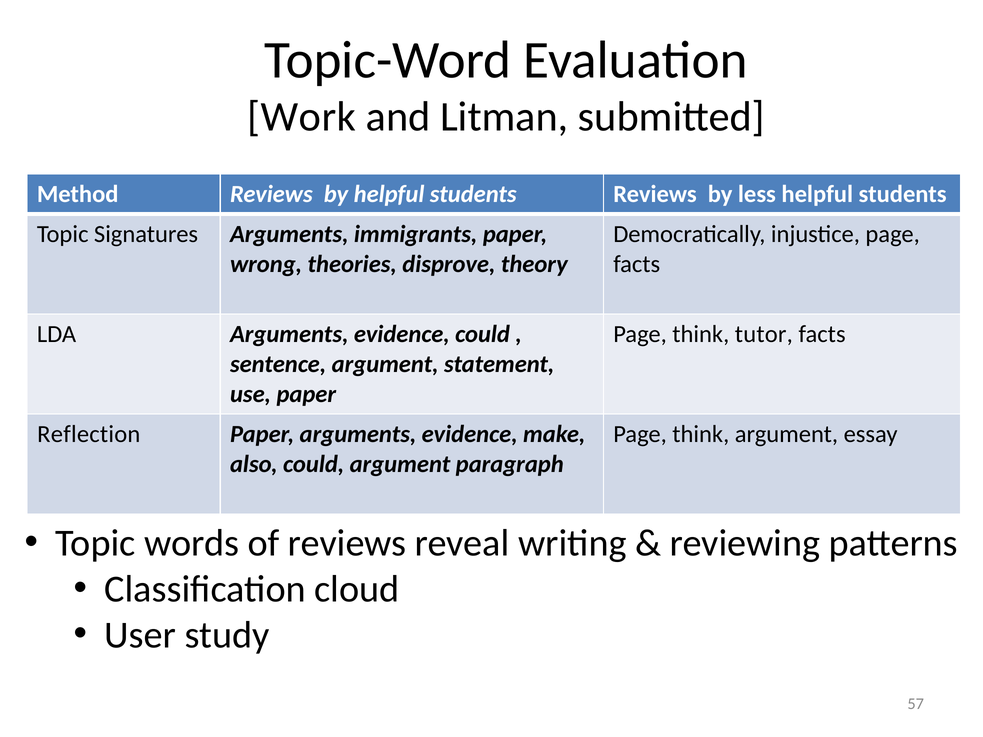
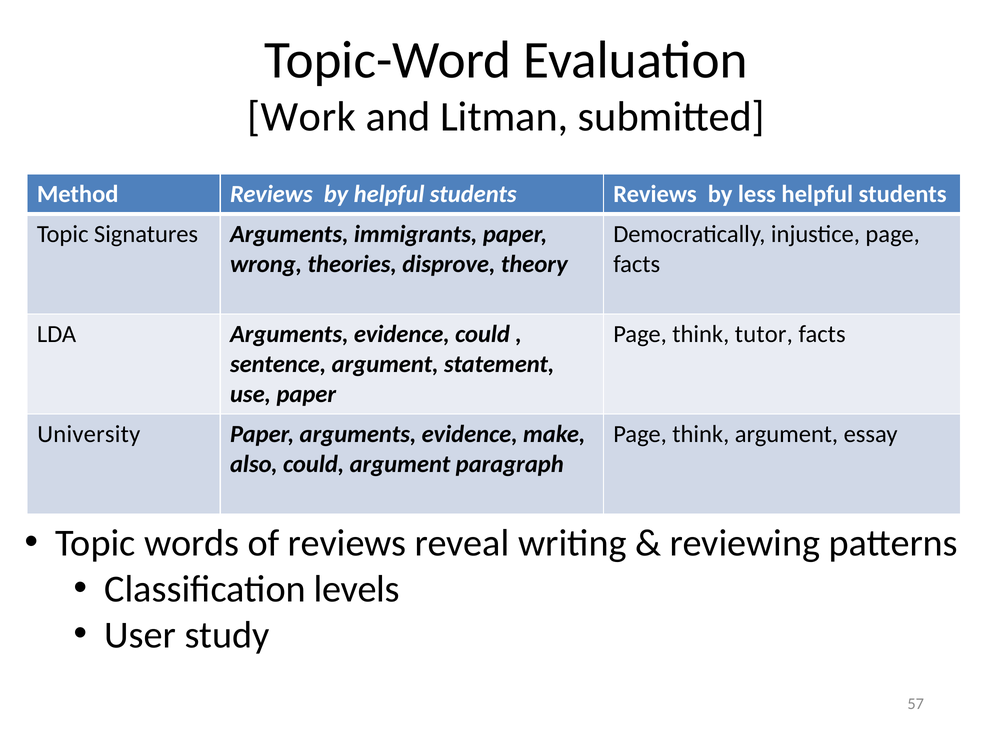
Reflection: Reflection -> University
cloud: cloud -> levels
